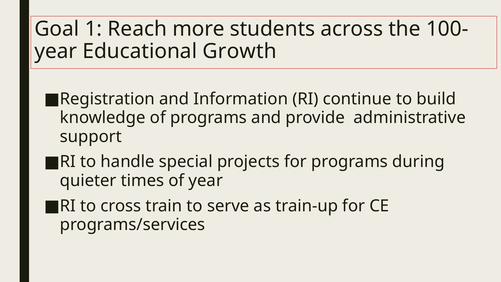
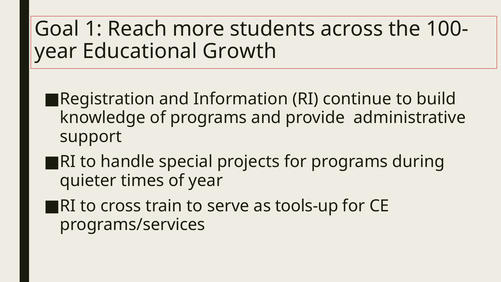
train-up: train-up -> tools-up
